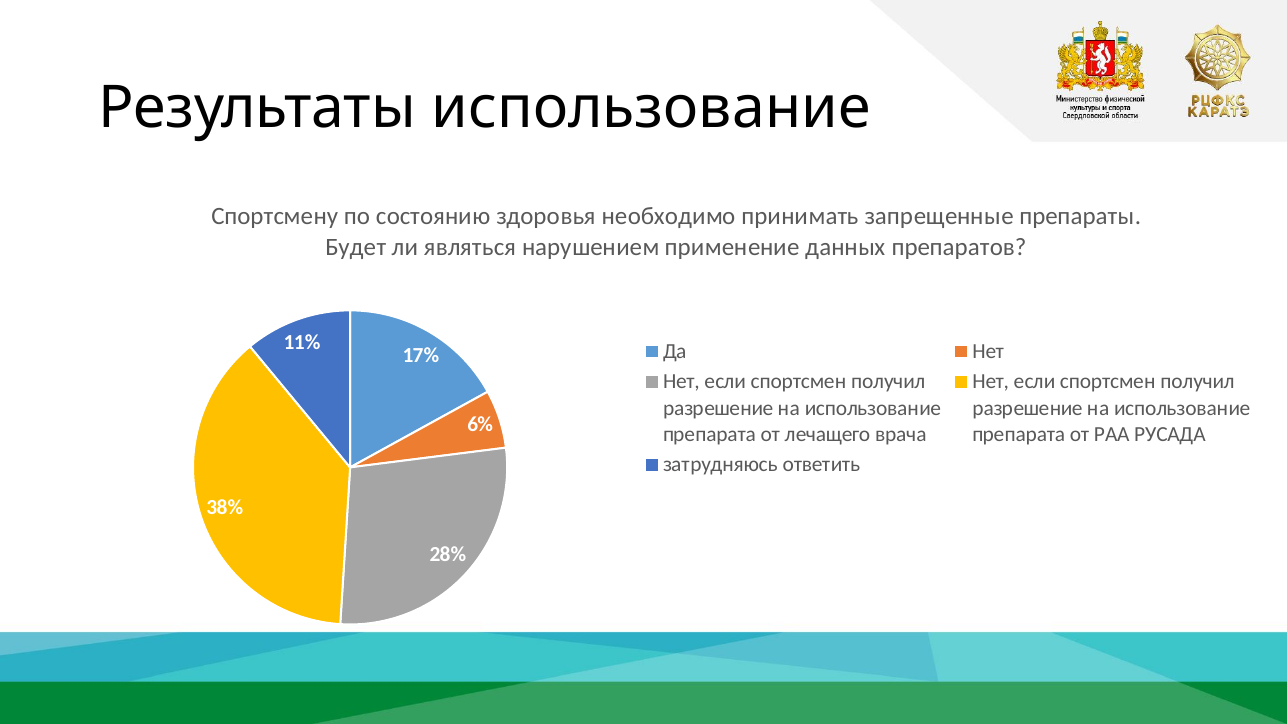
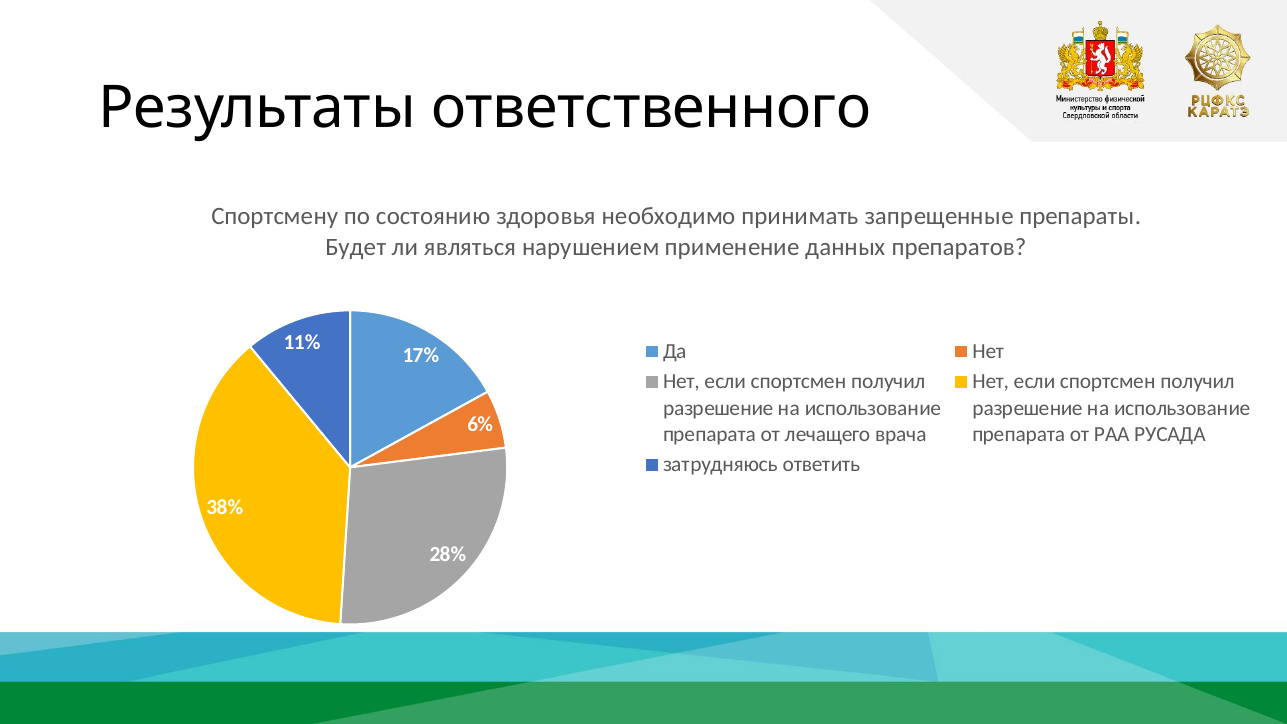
Результаты использование: использование -> ответственного
